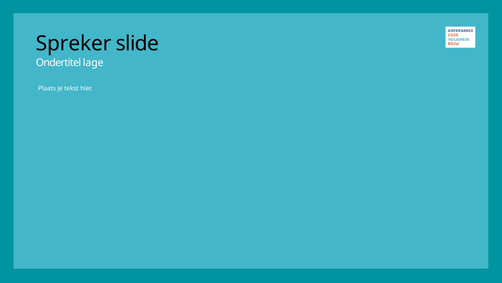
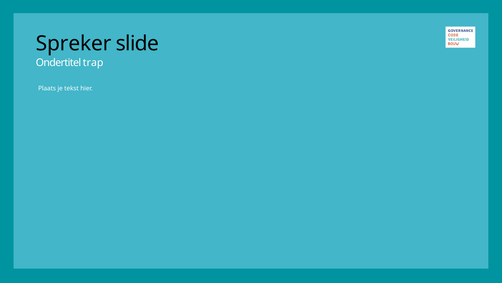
lage: lage -> trap
